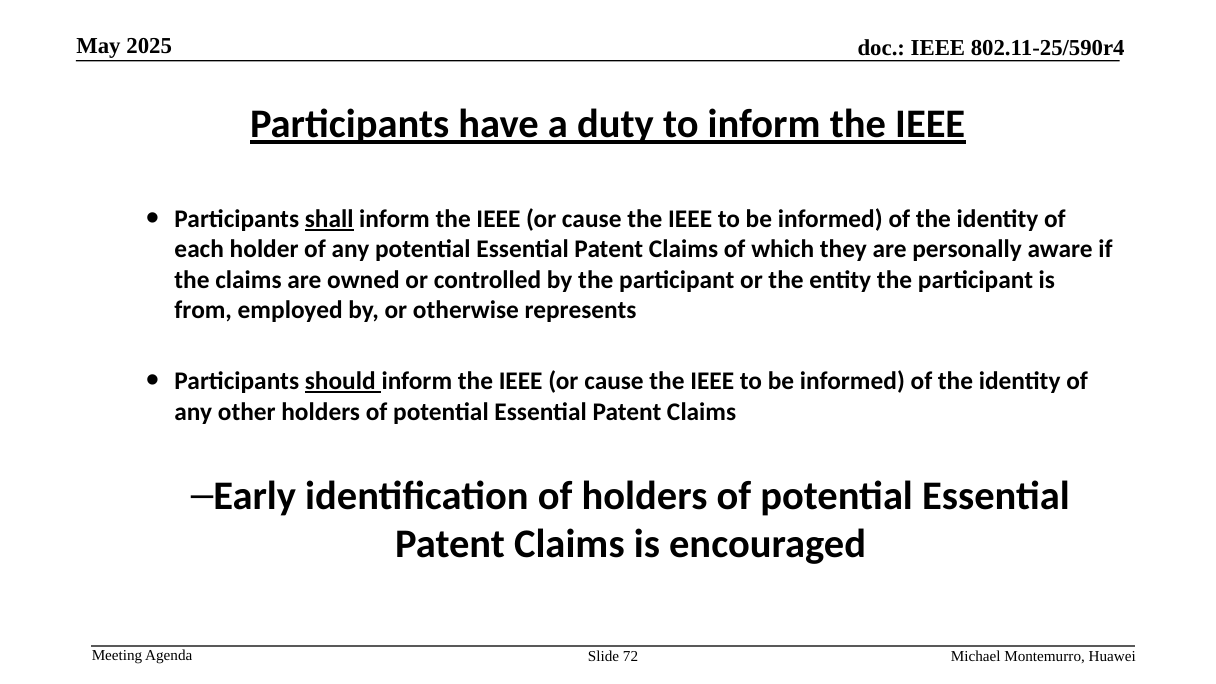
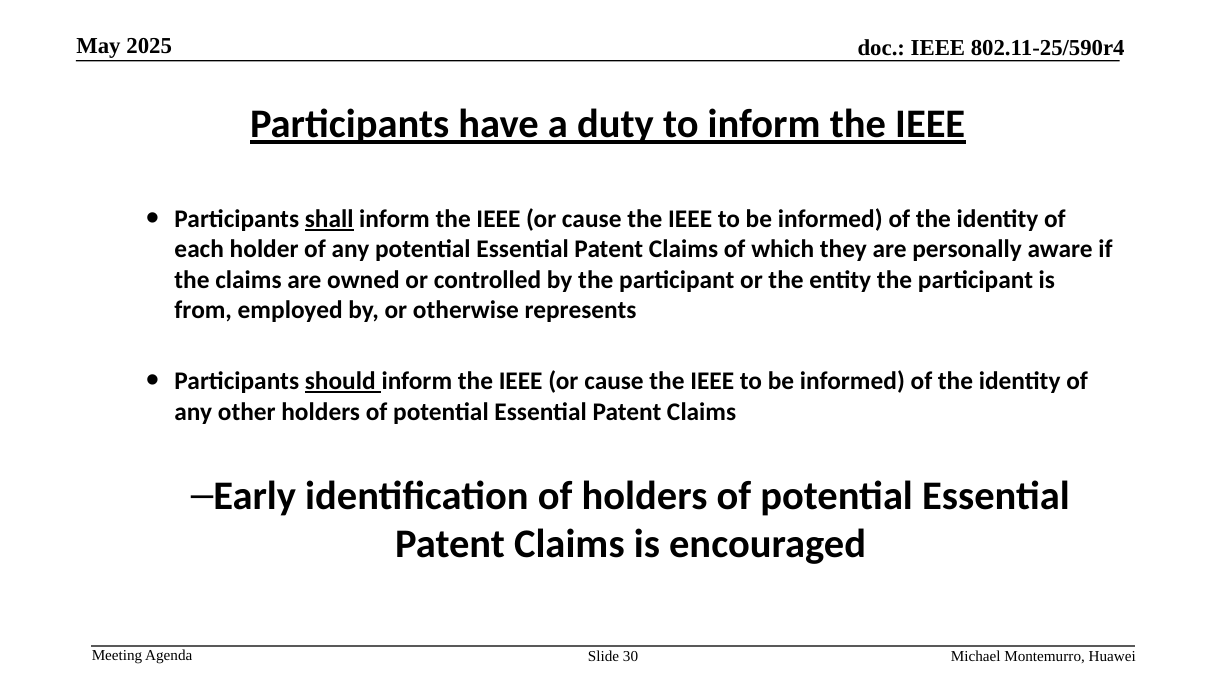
72: 72 -> 30
